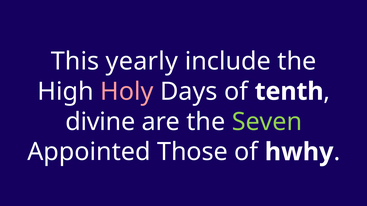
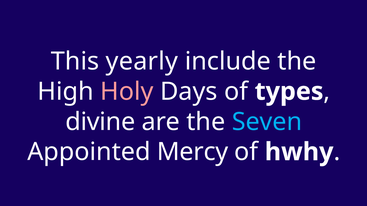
tenth: tenth -> types
Seven colour: light green -> light blue
Those: Those -> Mercy
